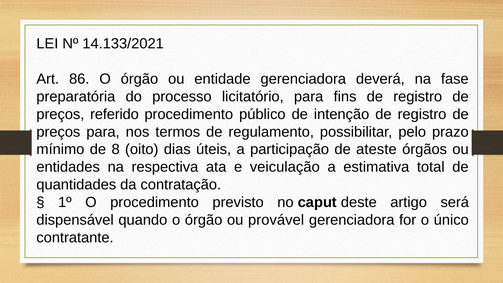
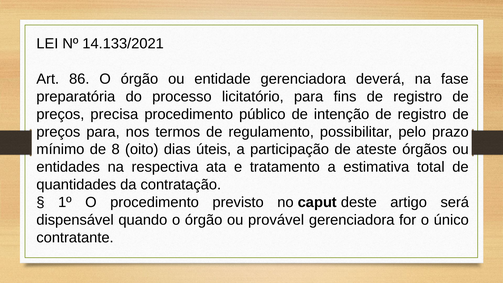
referido: referido -> precisa
veiculação: veiculação -> tratamento
